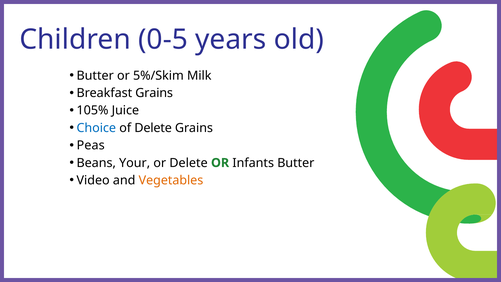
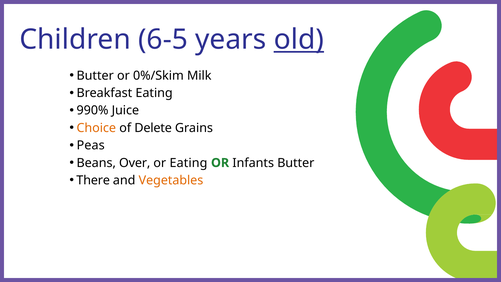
0-5: 0-5 -> 6-5
old underline: none -> present
5%/Skim: 5%/Skim -> 0%/Skim
Breakfast Grains: Grains -> Eating
105%: 105% -> 990%
Choice colour: blue -> orange
Your: Your -> Over
or Delete: Delete -> Eating
Video: Video -> There
